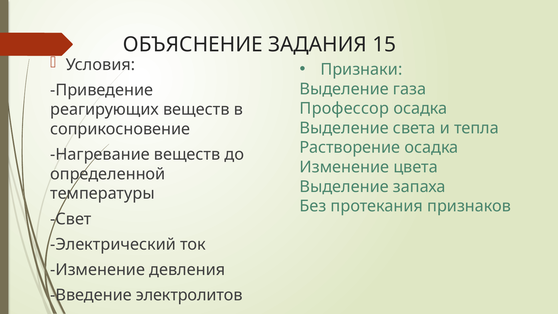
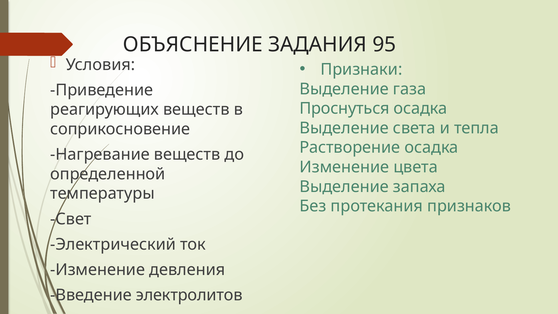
15: 15 -> 95
Профессор: Профессор -> Проснуться
